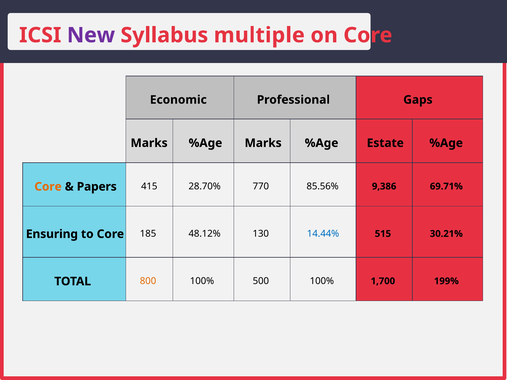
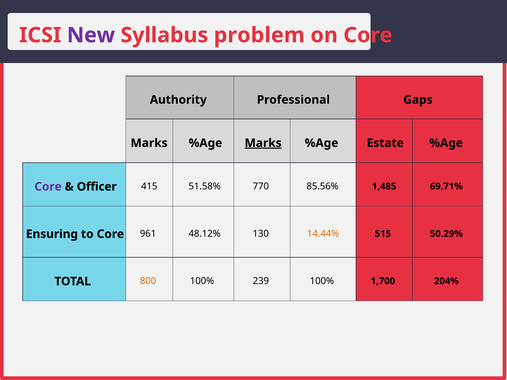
multiple: multiple -> problem
Economic: Economic -> Authority
Marks at (263, 143) underline: none -> present
Core at (48, 187) colour: orange -> purple
Papers: Papers -> Officer
28.70%: 28.70% -> 51.58%
9,386: 9,386 -> 1,485
185: 185 -> 961
14.44% colour: blue -> orange
30.21%: 30.21% -> 50.29%
500: 500 -> 239
199%: 199% -> 204%
